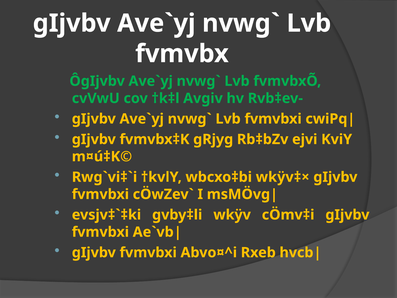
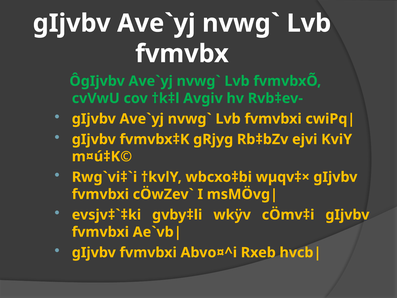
wkÿv‡×: wkÿv‡× -> wµqv‡×
